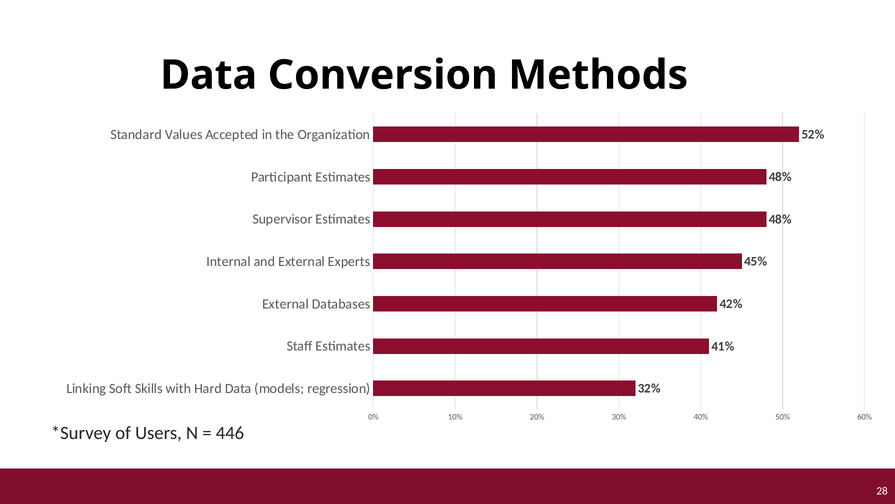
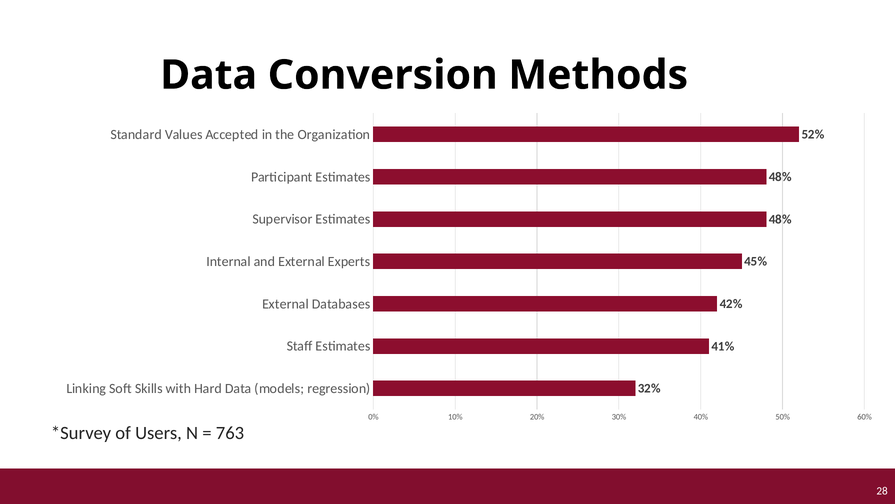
446: 446 -> 763
